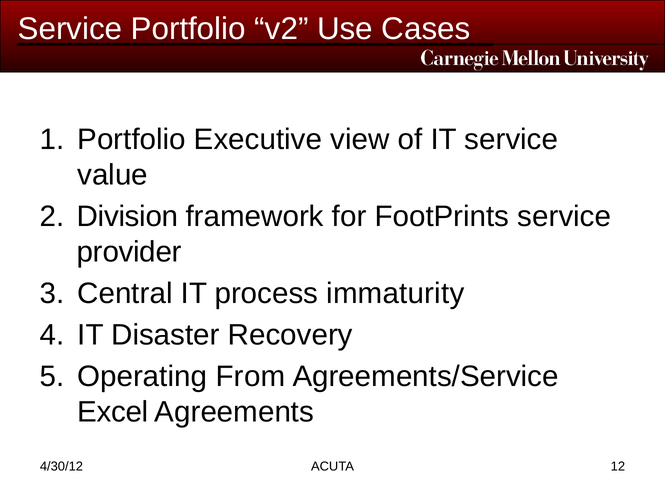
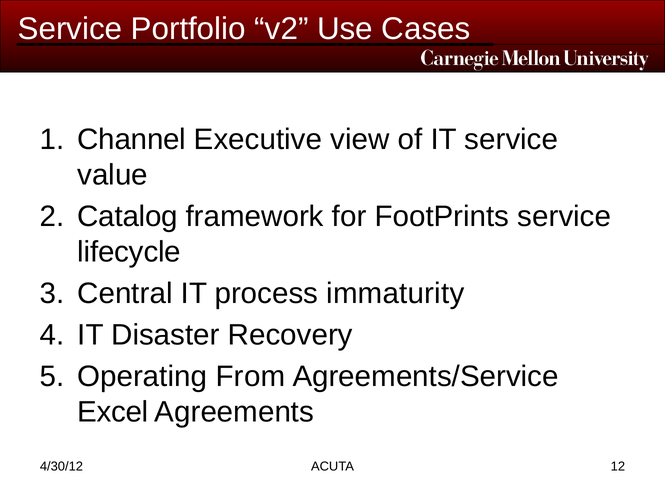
Portfolio at (132, 140): Portfolio -> Channel
Division: Division -> Catalog
provider: provider -> lifecycle
